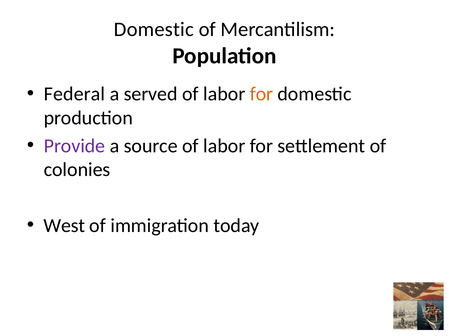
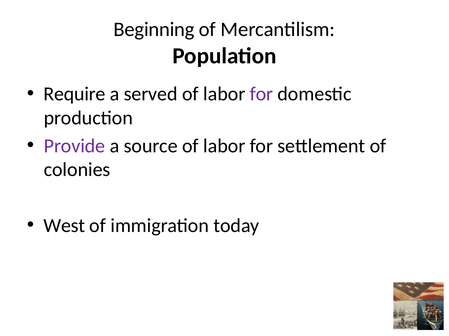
Domestic at (154, 30): Domestic -> Beginning
Federal: Federal -> Require
for at (261, 94) colour: orange -> purple
